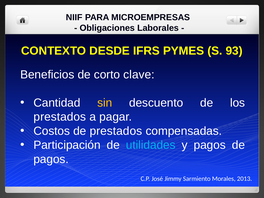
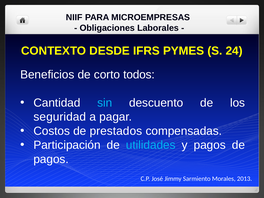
93: 93 -> 24
clave: clave -> todos
sin colour: yellow -> light blue
prestados at (60, 117): prestados -> seguridad
